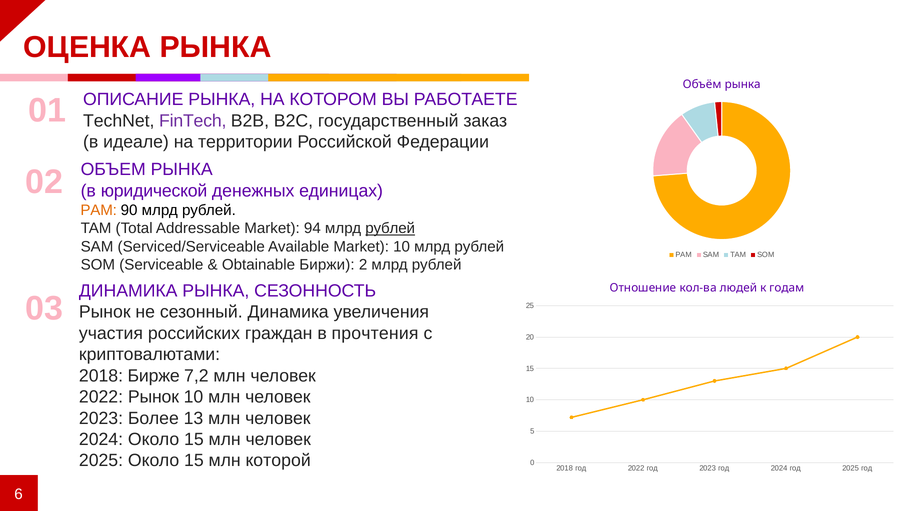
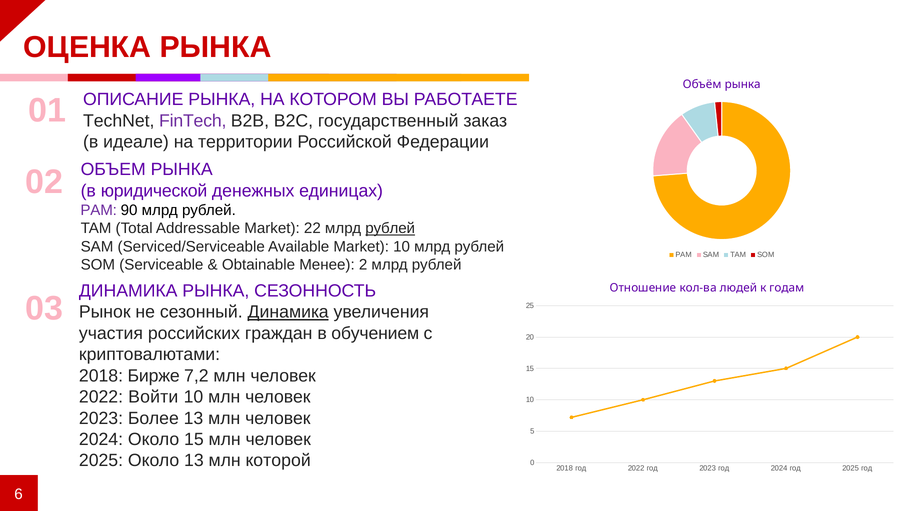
PAM at (99, 210) colour: orange -> purple
94: 94 -> 22
Биржи: Биржи -> Менее
Динамика at (288, 312) underline: none -> present
прочтения: прочтения -> обучением
2022 Рынок: Рынок -> Войти
2025 Около 15: 15 -> 13
